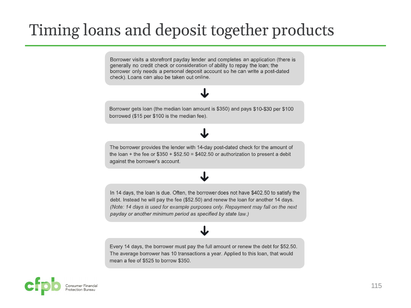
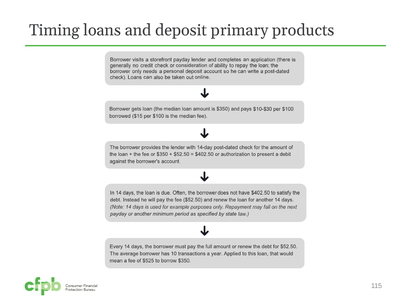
together: together -> primary
